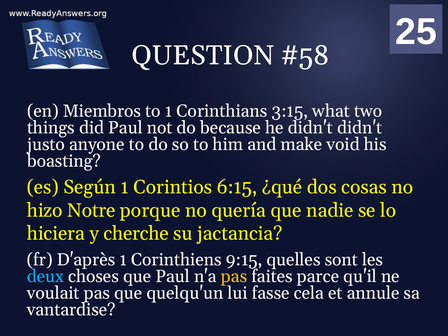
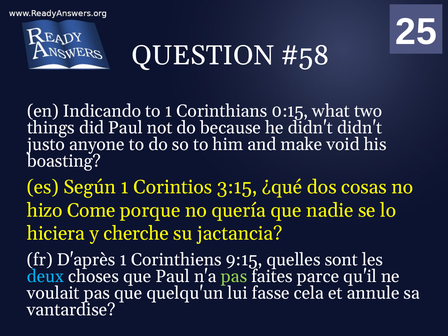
Miembros: Miembros -> Indicando
3:15: 3:15 -> 0:15
6:15: 6:15 -> 3:15
Notre: Notre -> Come
pas at (234, 276) colour: yellow -> light green
